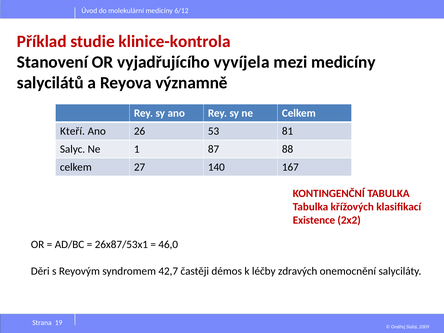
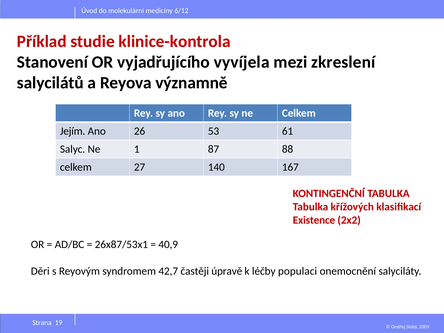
mezi medicíny: medicíny -> zkreslení
Kteří: Kteří -> Jejím
81: 81 -> 61
46,0: 46,0 -> 40,9
démos: démos -> úpravě
zdravých: zdravých -> populaci
